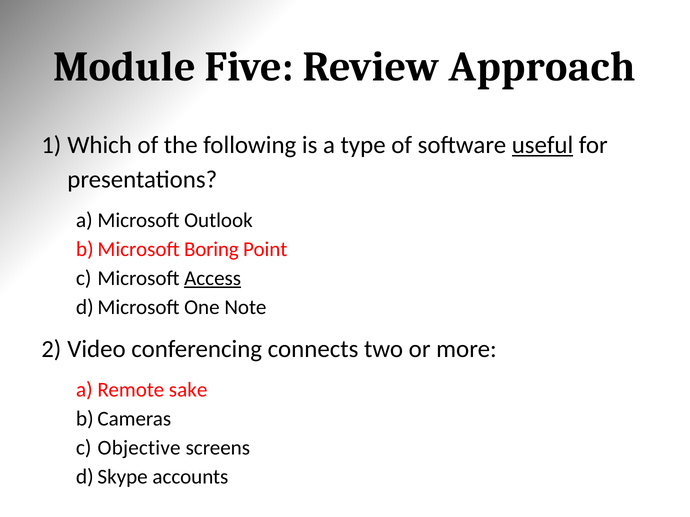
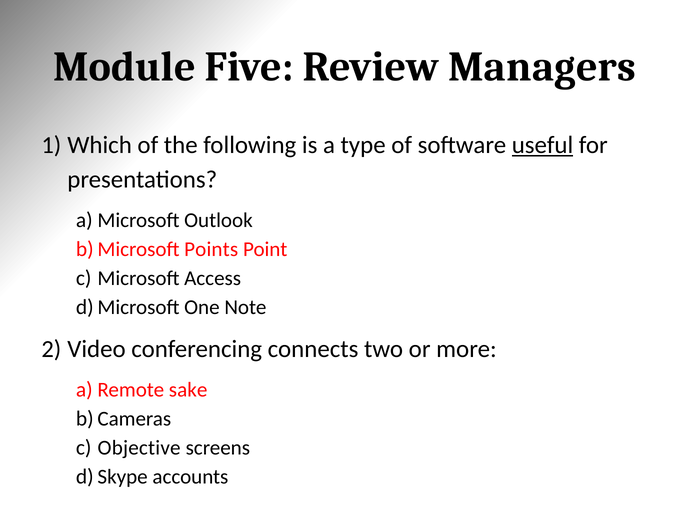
Approach: Approach -> Managers
Boring: Boring -> Points
Access underline: present -> none
